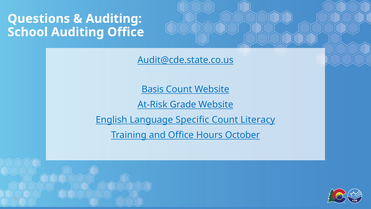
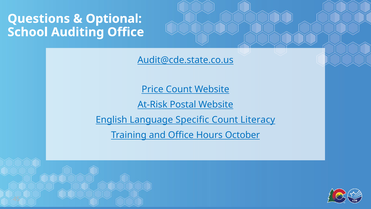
Auditing at (114, 19): Auditing -> Optional
Basis: Basis -> Price
Grade: Grade -> Postal
